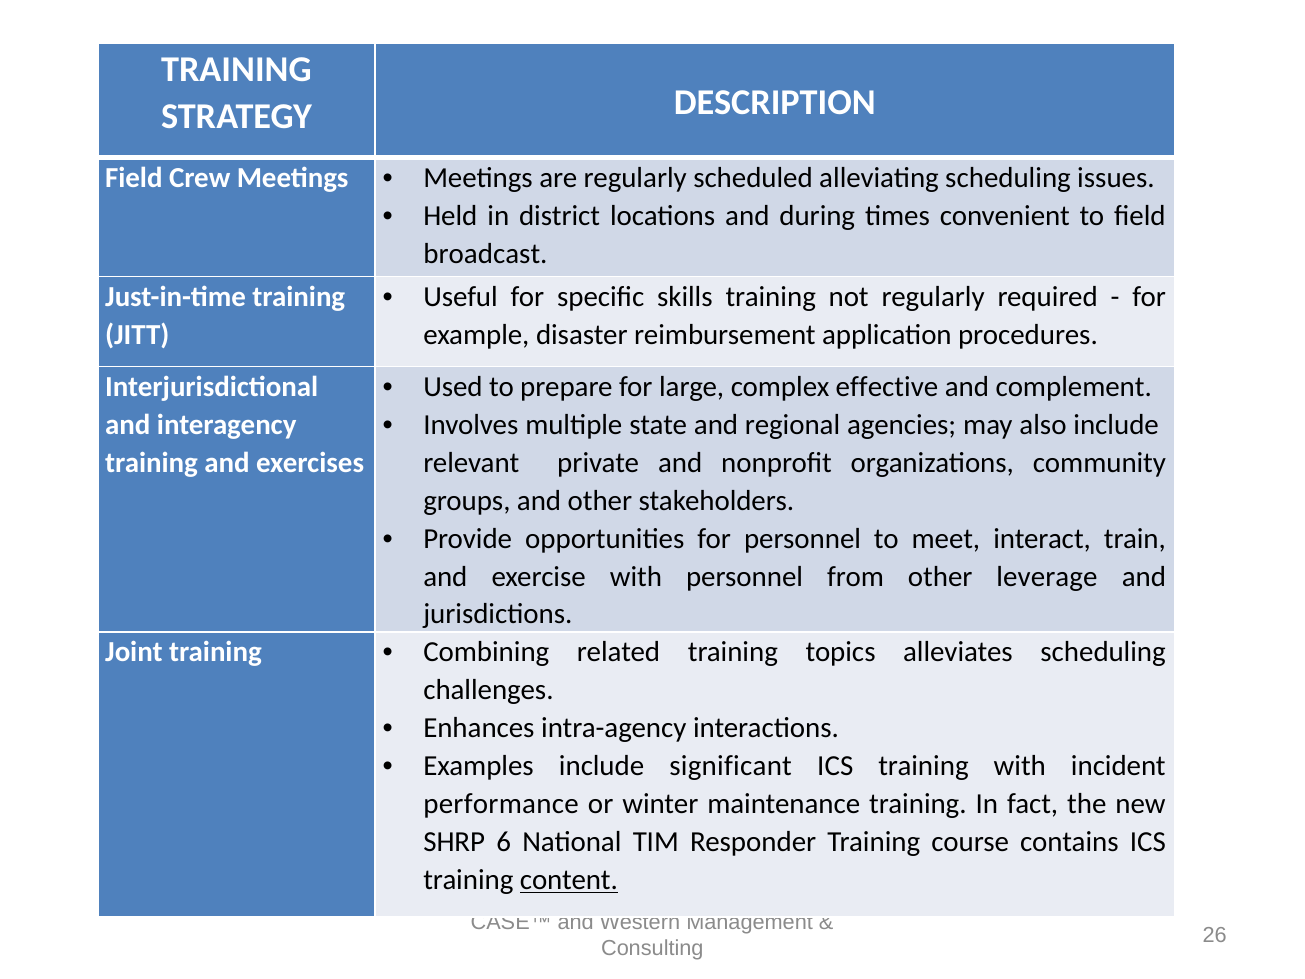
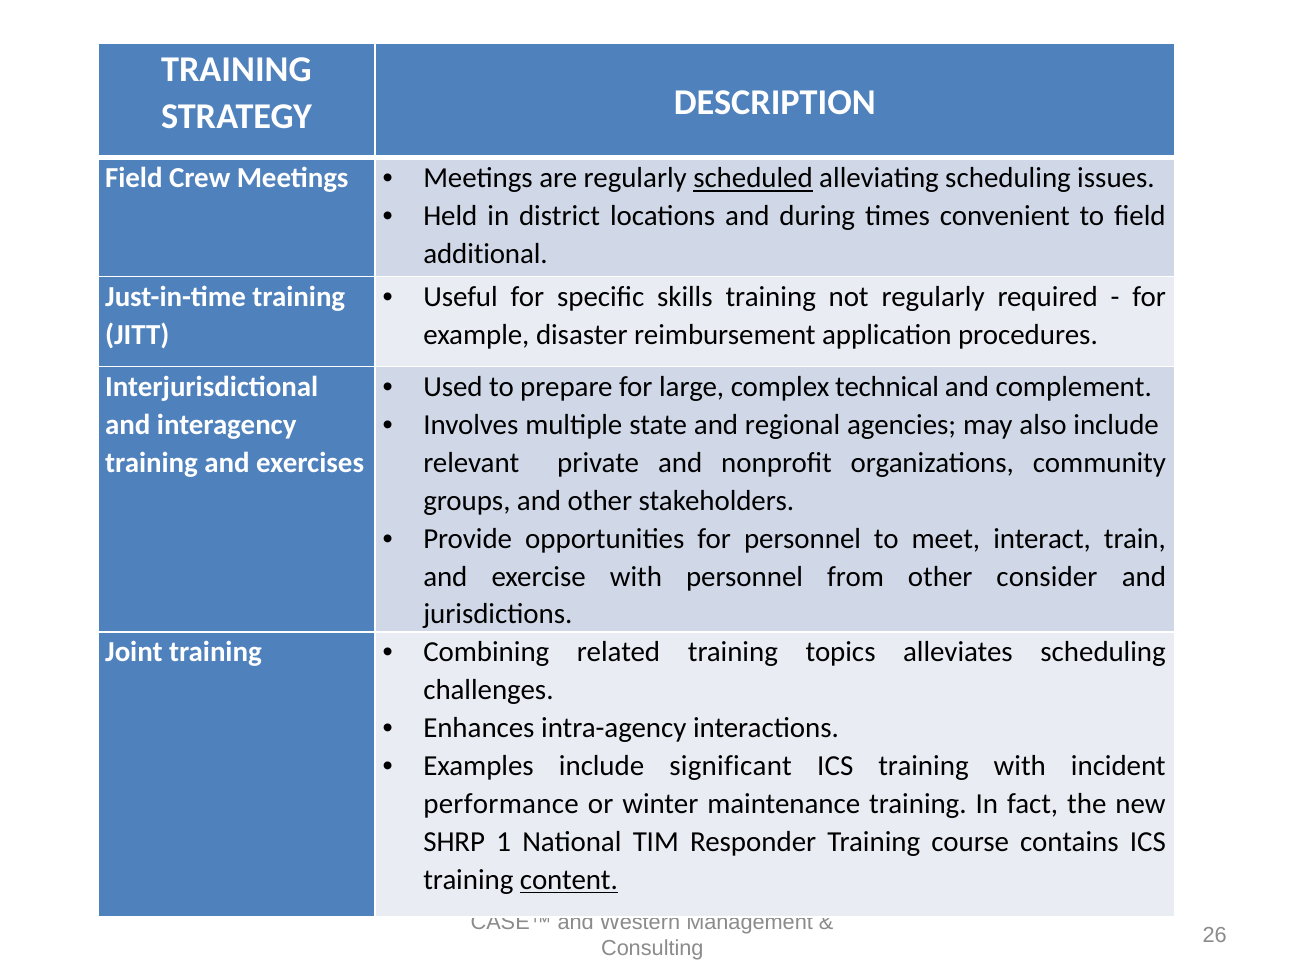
scheduled underline: none -> present
broadcast: broadcast -> additional
effective: effective -> technical
leverage: leverage -> consider
6: 6 -> 1
